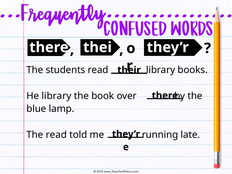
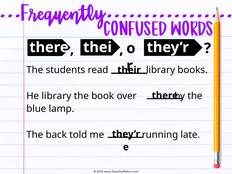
The read: read -> back
